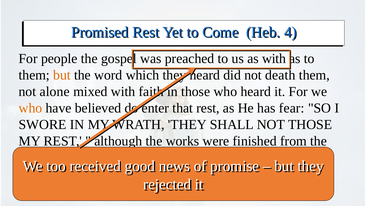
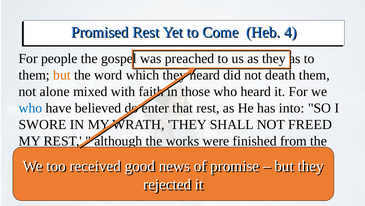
as with: with -> they
who at (30, 108) colour: orange -> blue
fear: fear -> into
NOT THOSE: THOSE -> FREED
